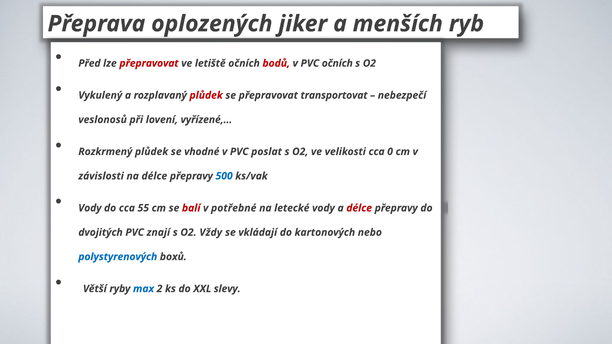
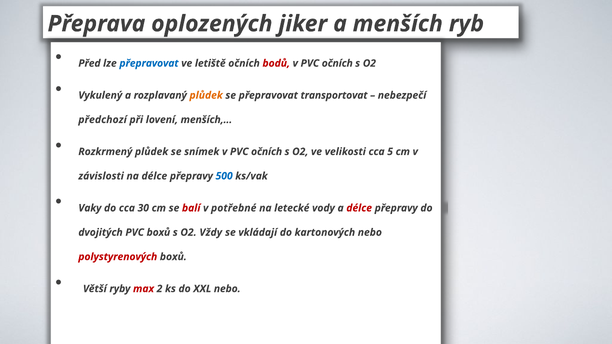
přepravovat at (149, 63) colour: red -> blue
plůdek at (206, 95) colour: red -> orange
veslonosů at (103, 120): veslonosů -> předchozí
vyřízené,…: vyřízené,… -> menších,…
se vhodné: vhodné -> snímek
poslat at (267, 152): poslat -> očních
0: 0 -> 5
Vody at (90, 208): Vody -> Vaky
55: 55 -> 30
PVC znají: znají -> boxů
polystyrenových colour: blue -> red
max colour: blue -> red
XXL slevy: slevy -> nebo
